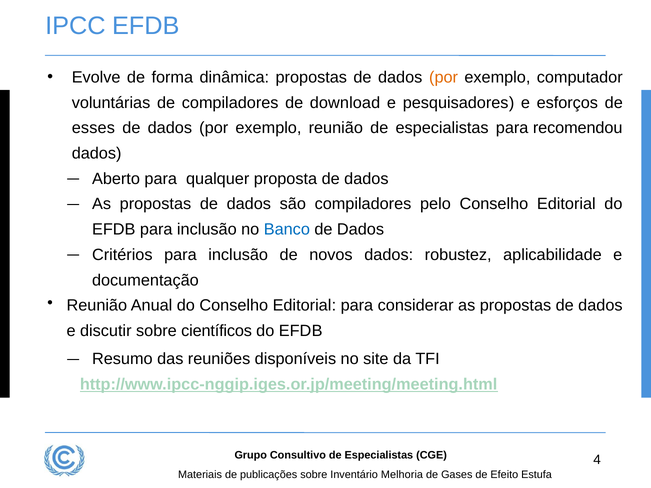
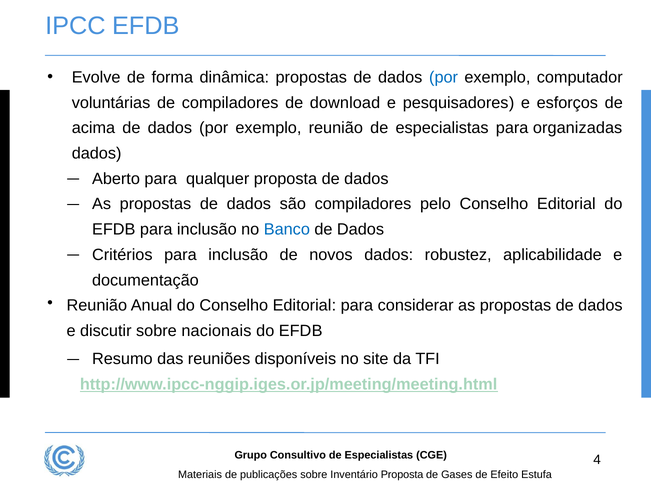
por at (444, 77) colour: orange -> blue
esses: esses -> acima
recomendou: recomendou -> organizadas
científicos: científicos -> nacionais
Inventário Melhoria: Melhoria -> Proposta
